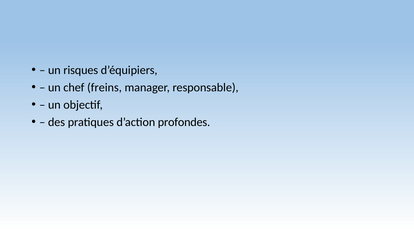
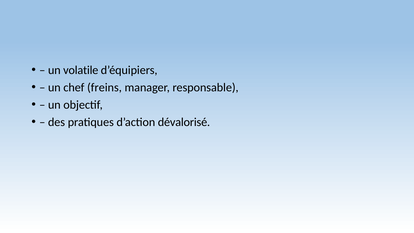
risques: risques -> volatile
profondes: profondes -> dévalorisé
